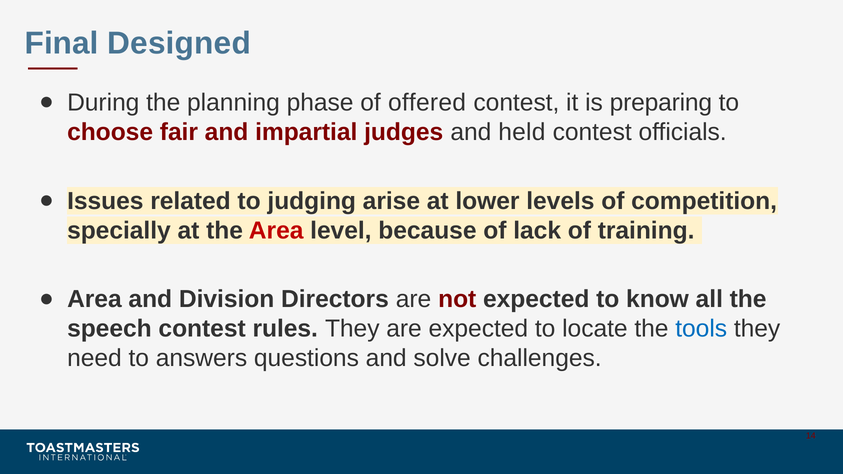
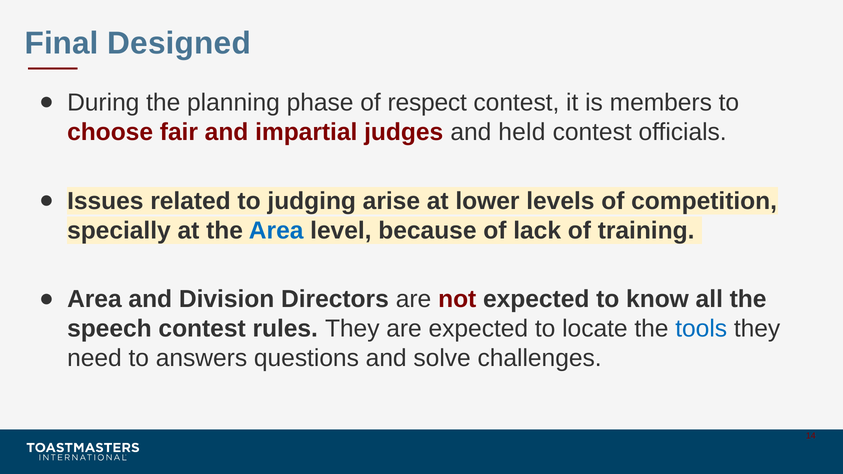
offered: offered -> respect
preparing: preparing -> members
Area at (276, 231) colour: red -> blue
